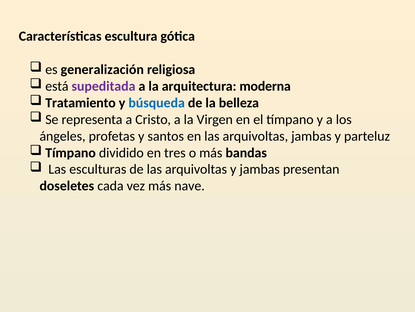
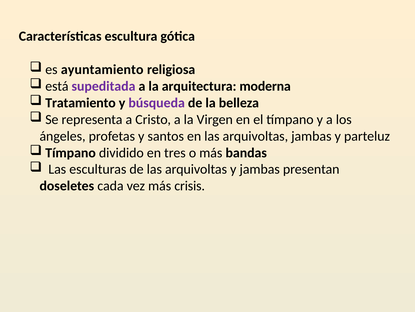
generalización: generalización -> ayuntamiento
búsqueda colour: blue -> purple
nave: nave -> crisis
